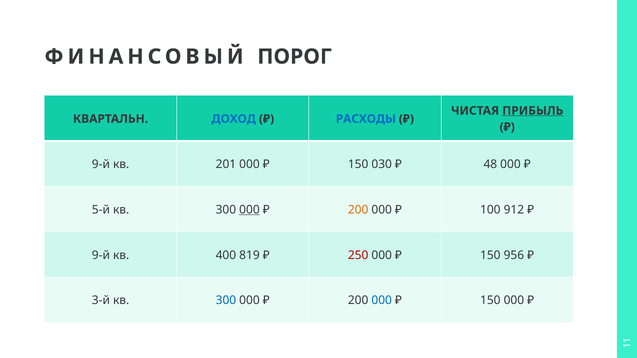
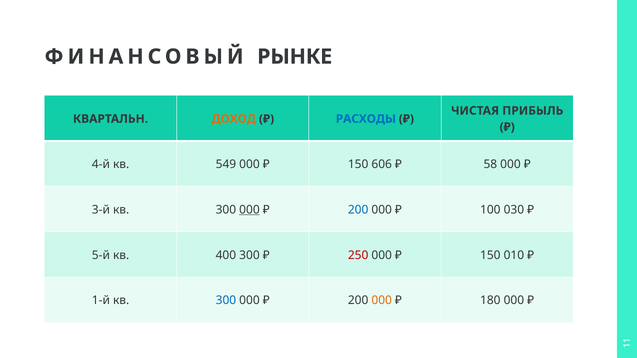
ПОРОГ: ПОРОГ -> РЫНКЕ
ПРИБЫЛЬ underline: present -> none
ДОХОД colour: blue -> orange
9-й at (101, 164): 9-й -> 4-й
201: 201 -> 549
030: 030 -> 606
48: 48 -> 58
5-й: 5-й -> 3-й
200 at (358, 210) colour: orange -> blue
912: 912 -> 030
9-й at (101, 255): 9-й -> 5-й
400 819: 819 -> 300
956: 956 -> 010
3-й: 3-й -> 1-й
000 at (382, 301) colour: blue -> orange
150 at (490, 301): 150 -> 180
